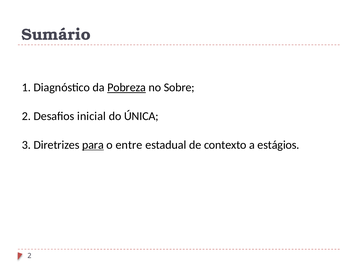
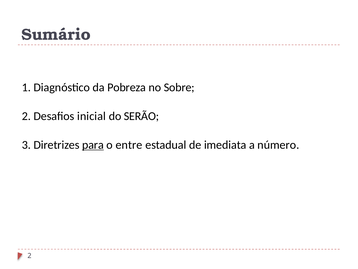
Pobreza underline: present -> none
ÚNICA: ÚNICA -> SERÃO
contexto: contexto -> imediata
estágios: estágios -> número
